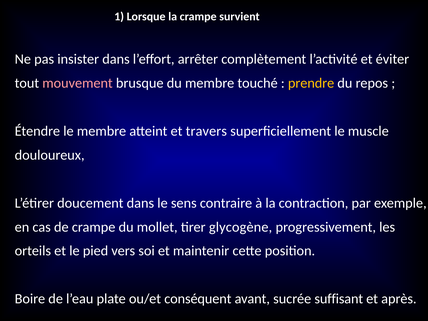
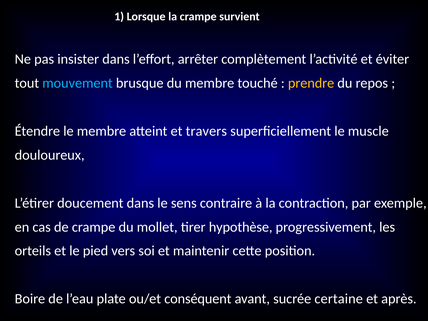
mouvement colour: pink -> light blue
glycogène: glycogène -> hypothèse
suffisant: suffisant -> certaine
